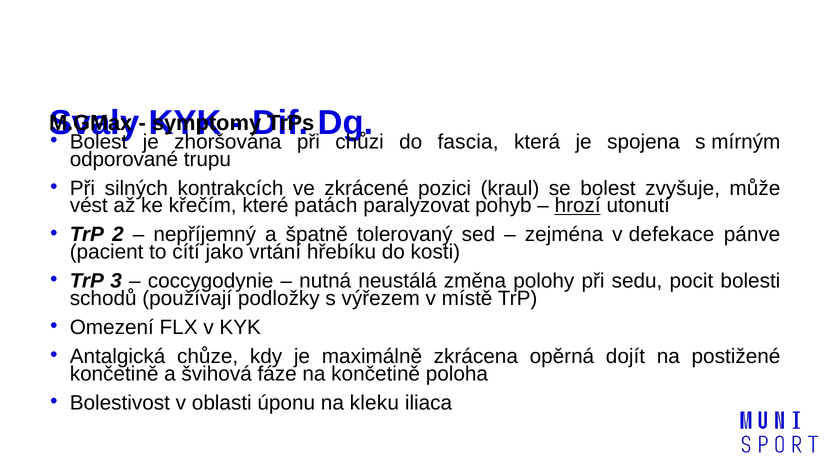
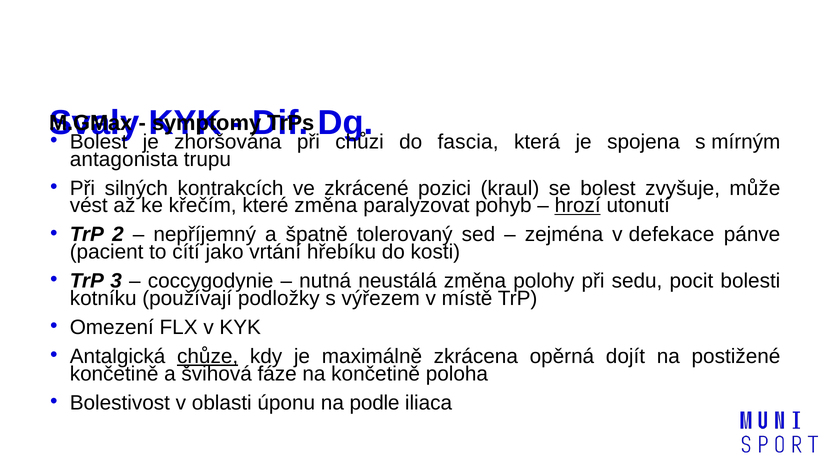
odporované: odporované -> antagonista
které patách: patách -> změna
schodů: schodů -> kotníku
chůze underline: none -> present
kleku: kleku -> podle
